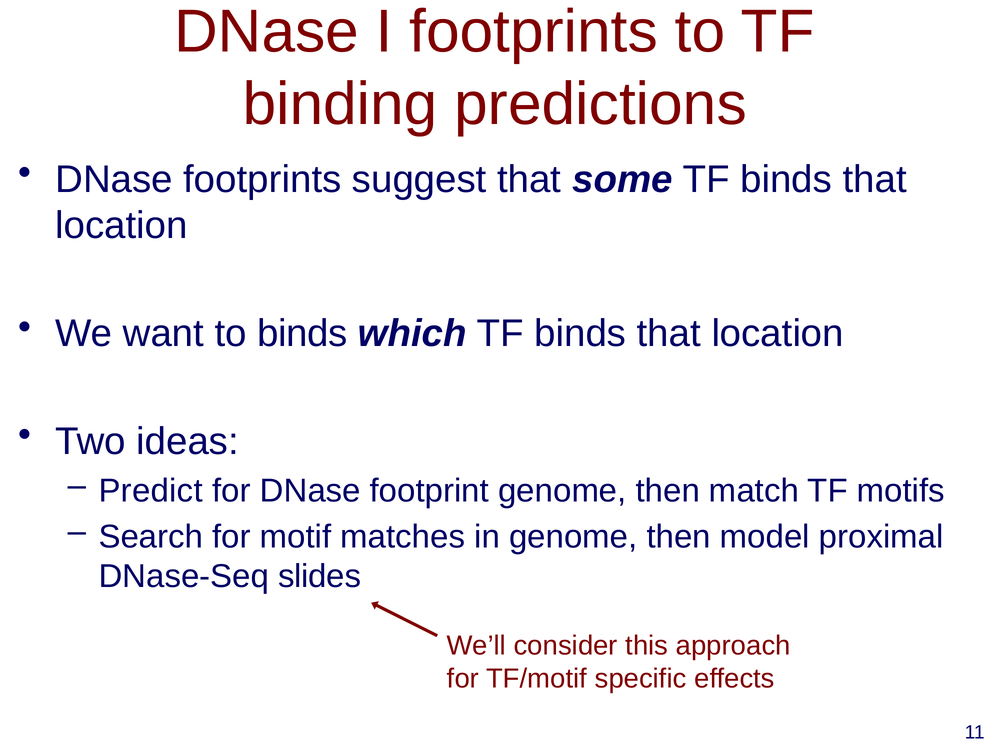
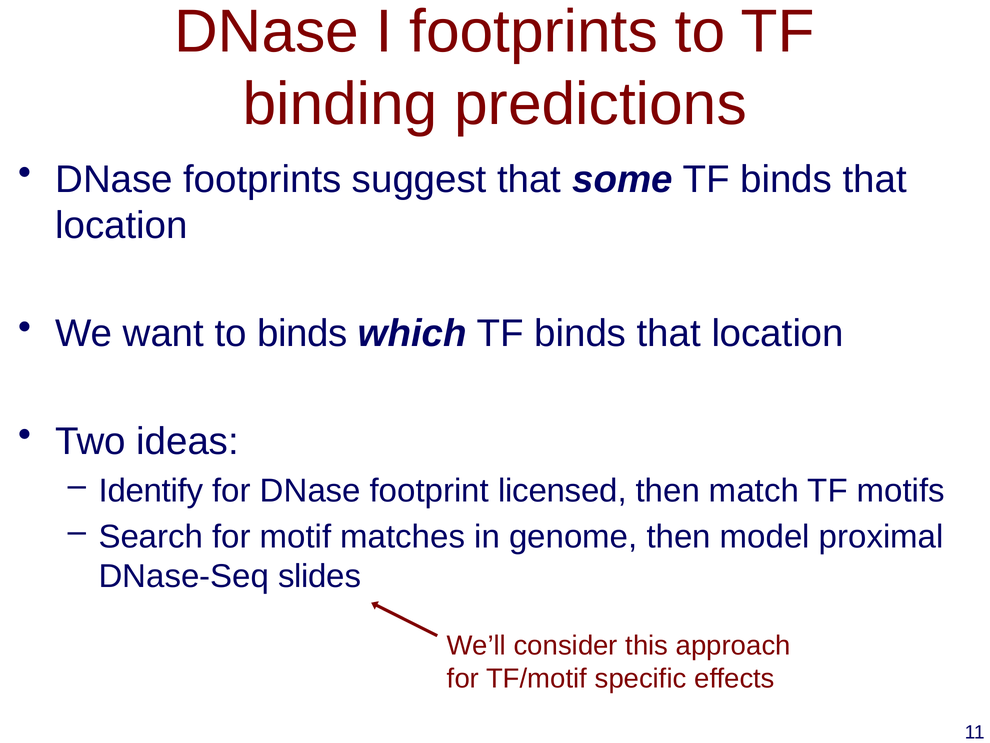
Predict: Predict -> Identify
footprint genome: genome -> licensed
